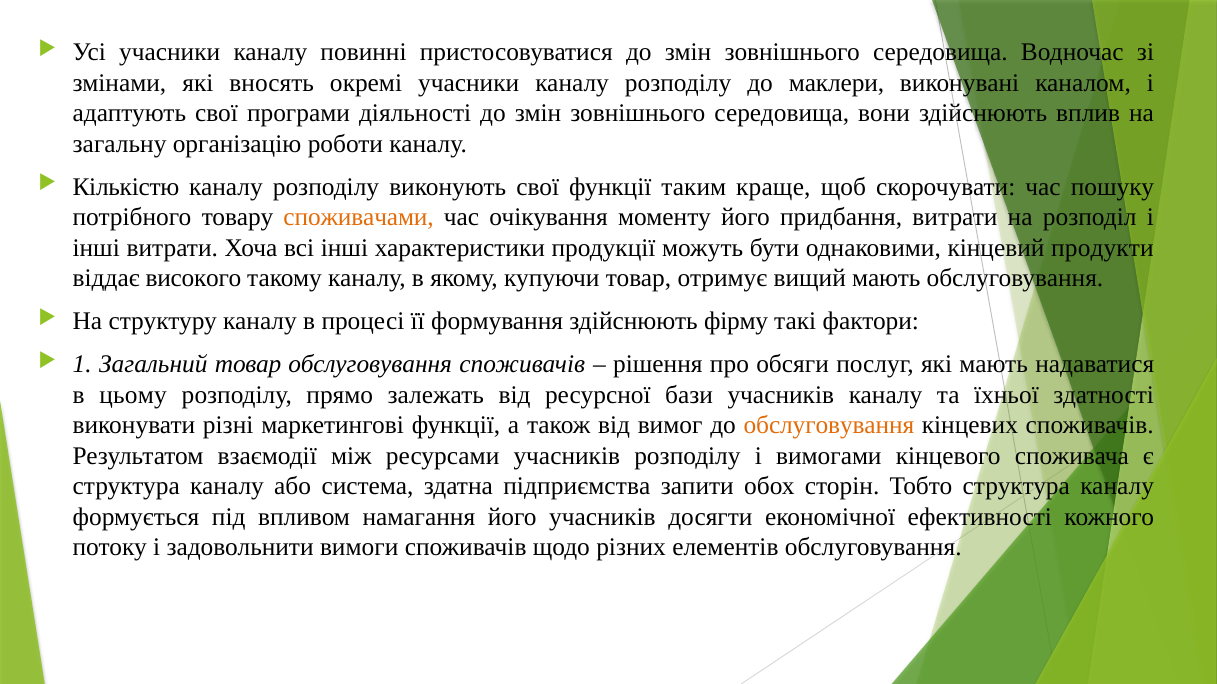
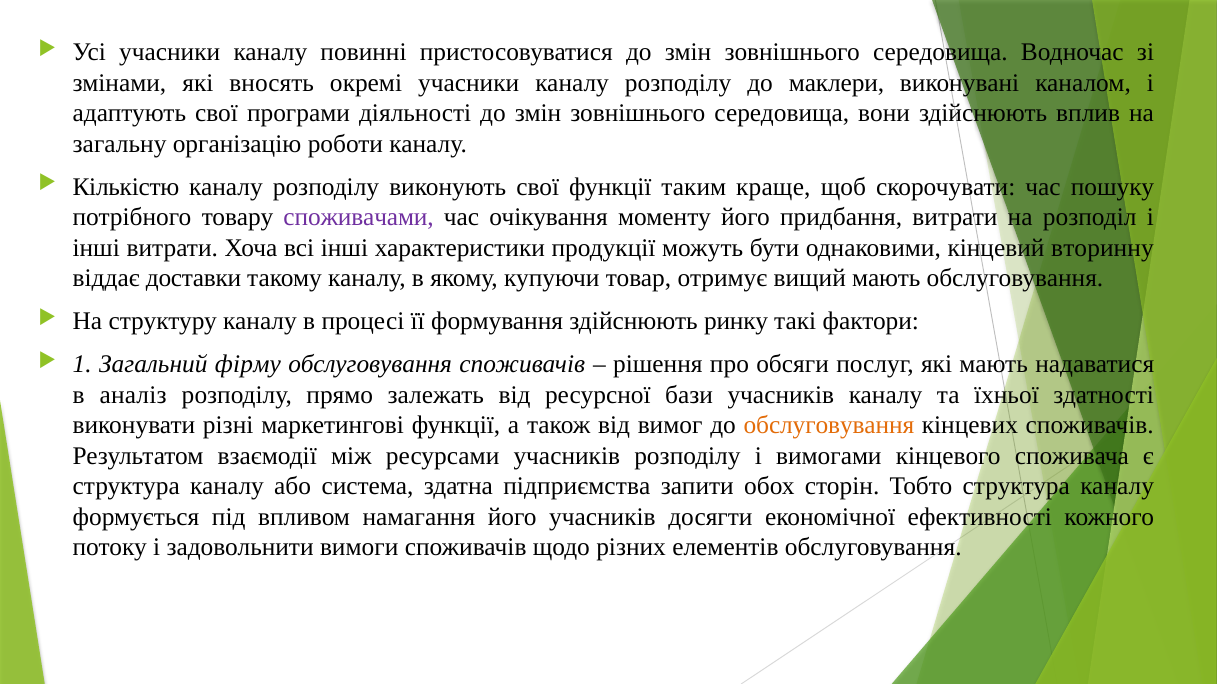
споживачами colour: orange -> purple
продукти: продукти -> вторинну
високого: високого -> доставки
фірму: фірму -> ринку
Загальний товар: товар -> фірму
цьому: цьому -> аналіз
